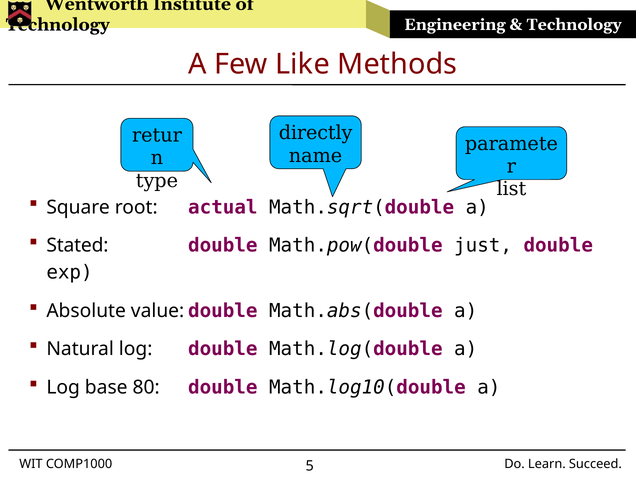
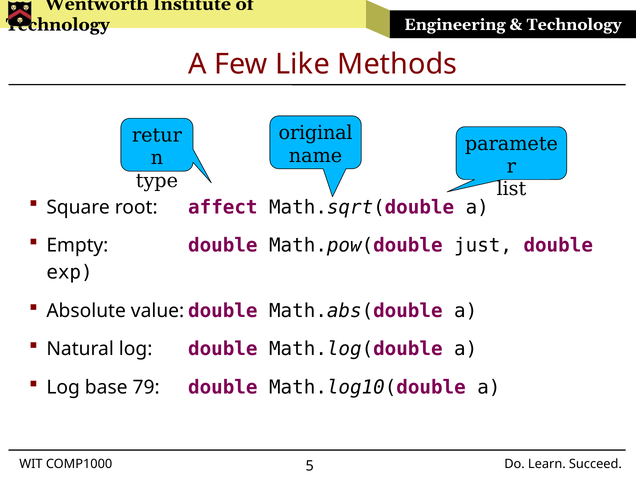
directly: directly -> original
actual: actual -> affect
Stated: Stated -> Empty
80: 80 -> 79
